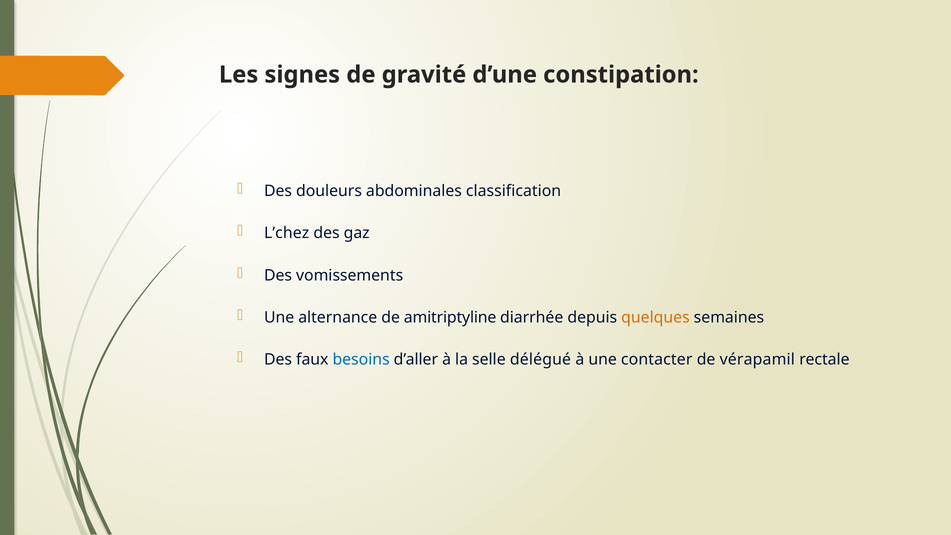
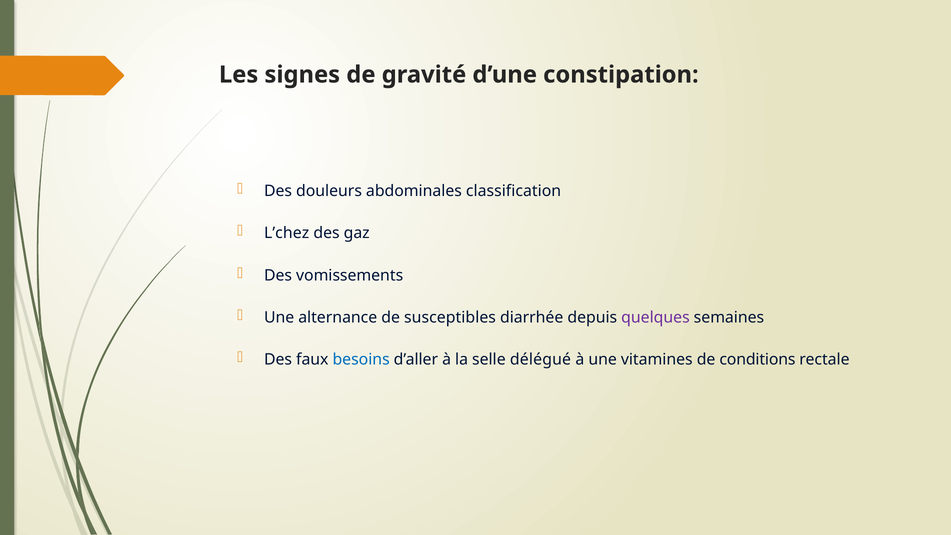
amitriptyline: amitriptyline -> susceptibles
quelques colour: orange -> purple
contacter: contacter -> vitamines
vérapamil: vérapamil -> conditions
